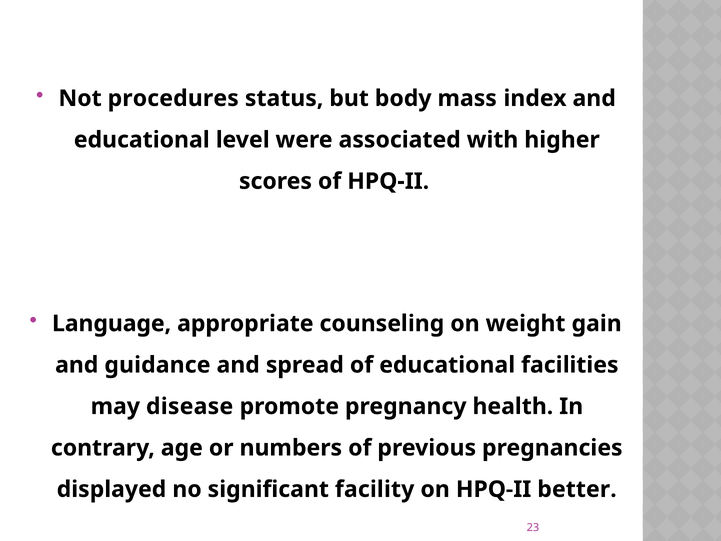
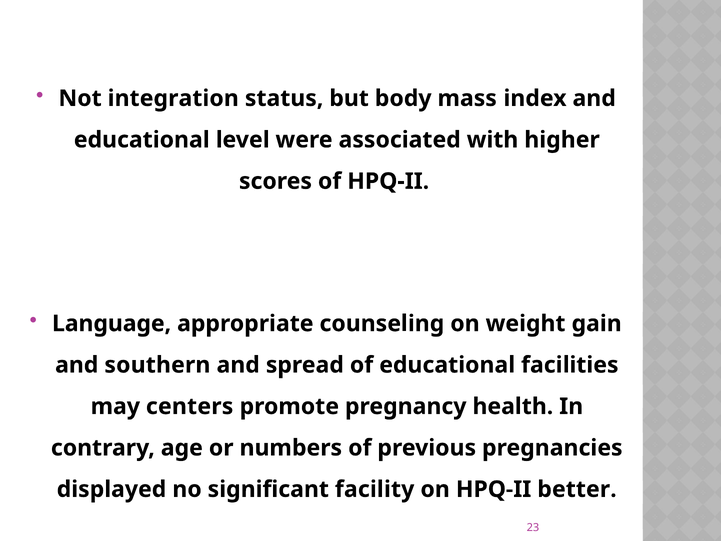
procedures: procedures -> integration
guidance: guidance -> southern
disease: disease -> centers
